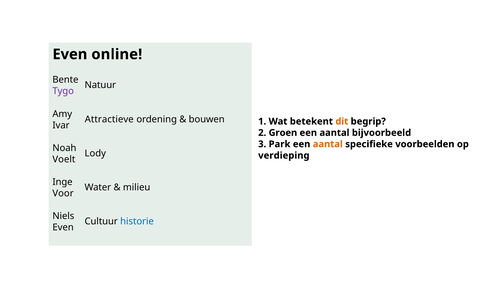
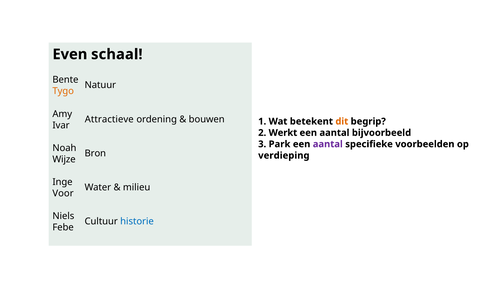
online: online -> schaal
Tygo colour: purple -> orange
Groen: Groen -> Werkt
aantal at (328, 144) colour: orange -> purple
Lody: Lody -> Bron
Voelt: Voelt -> Wijze
Even at (63, 227): Even -> Febe
